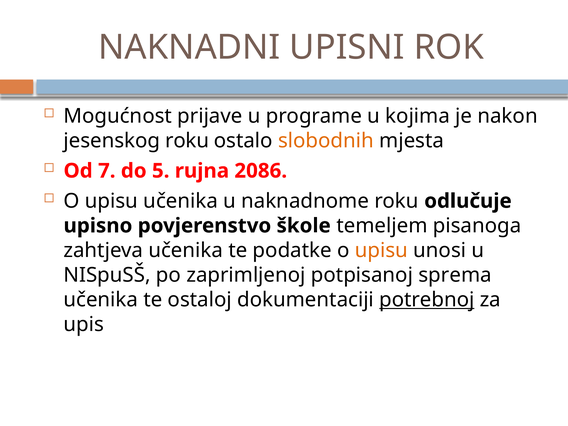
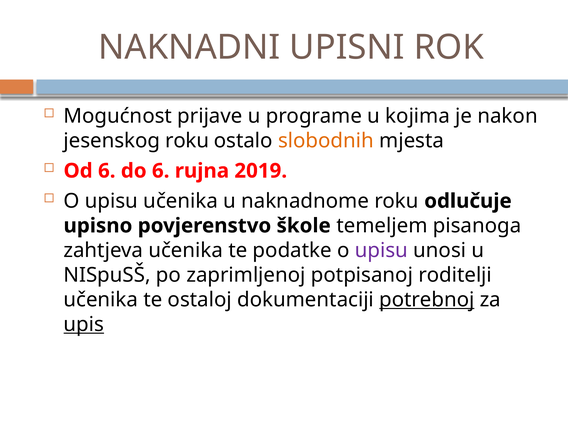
Od 7: 7 -> 6
do 5: 5 -> 6
2086: 2086 -> 2019
upisu at (381, 250) colour: orange -> purple
sprema: sprema -> roditelji
upis underline: none -> present
